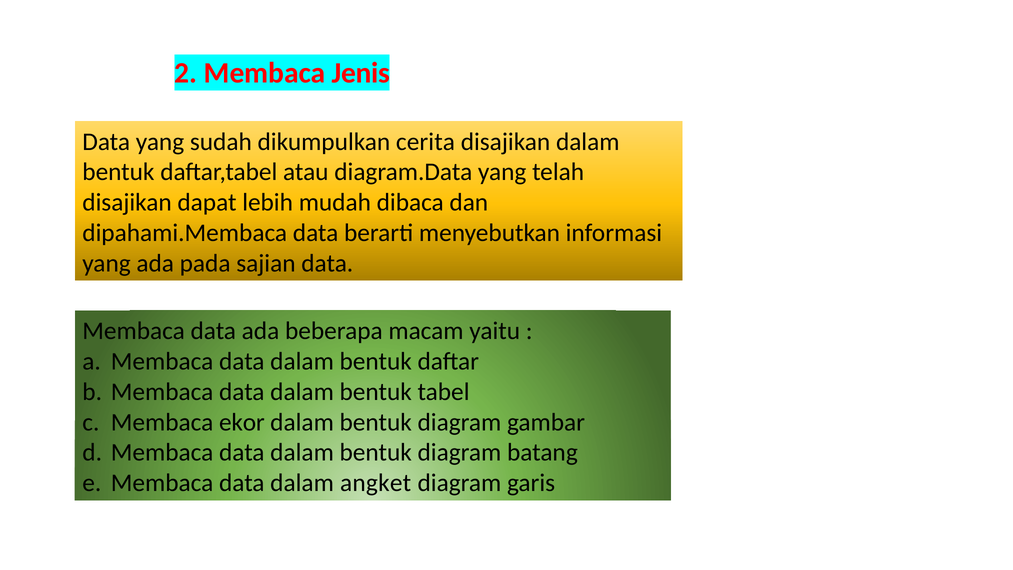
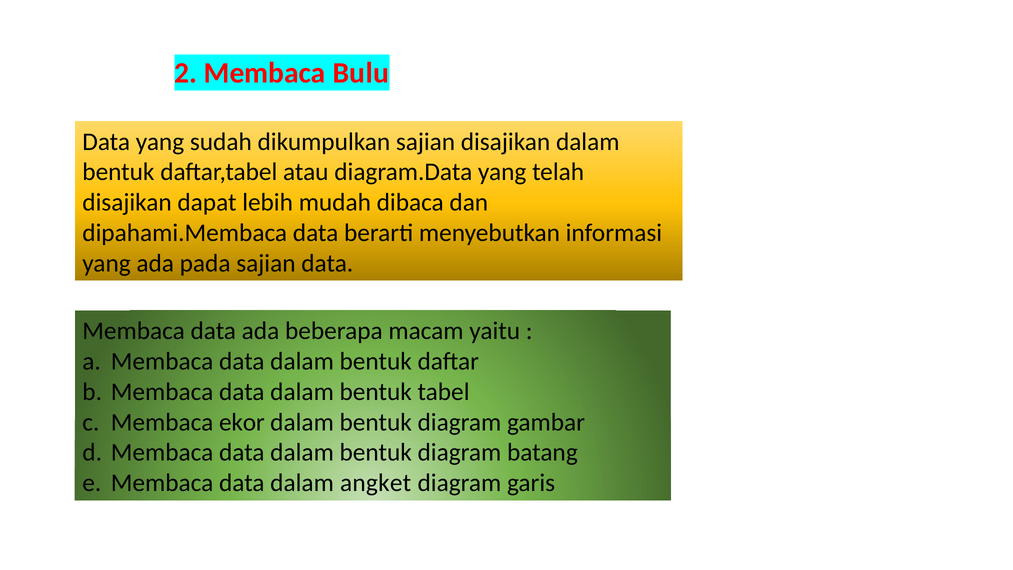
Jenis: Jenis -> Bulu
dikumpulkan cerita: cerita -> sajian
